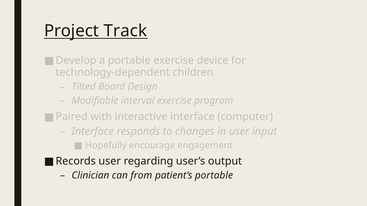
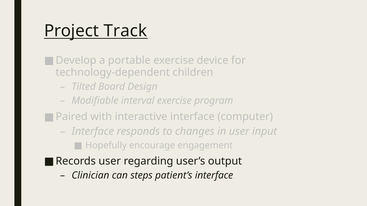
from: from -> steps
patient’s portable: portable -> interface
